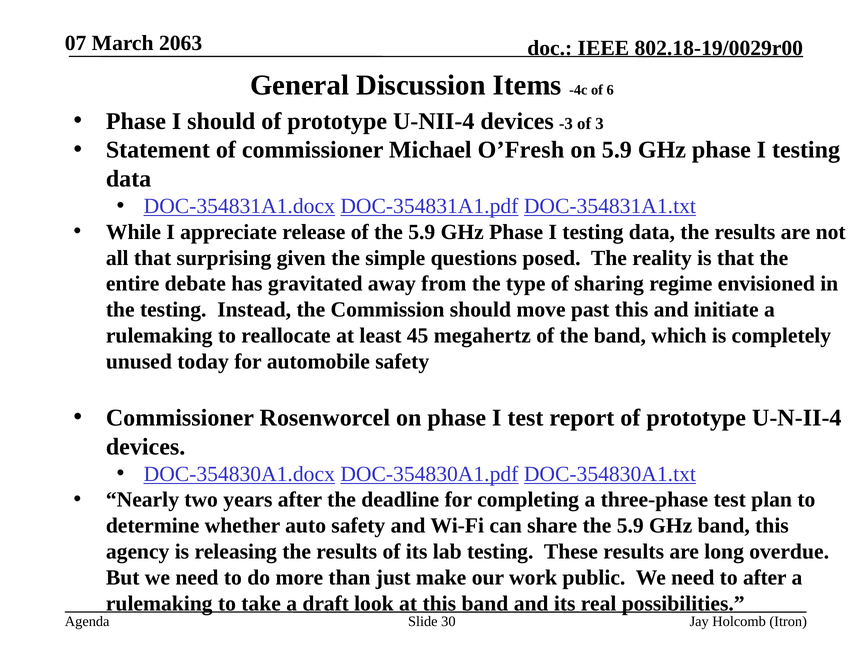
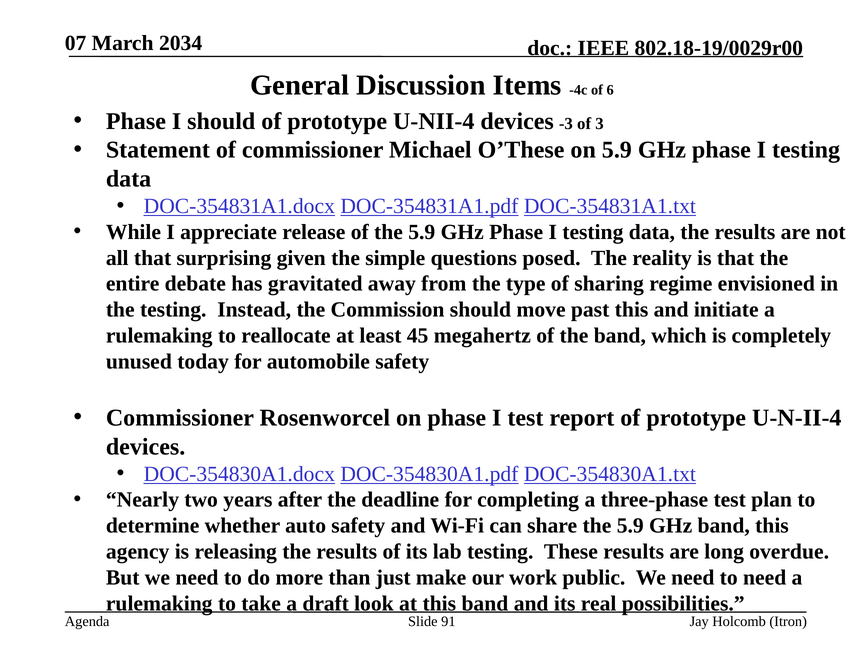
2063: 2063 -> 2034
O’Fresh: O’Fresh -> O’These
to after: after -> need
30: 30 -> 91
